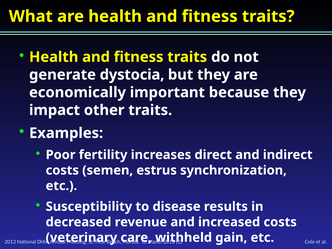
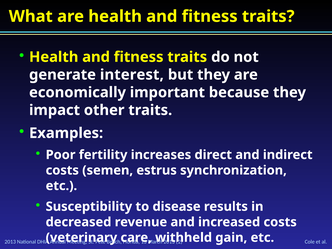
dystocia: dystocia -> interest
